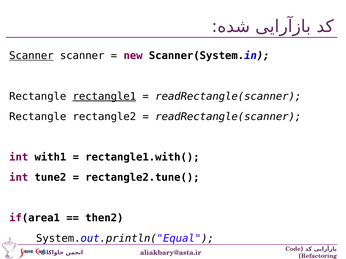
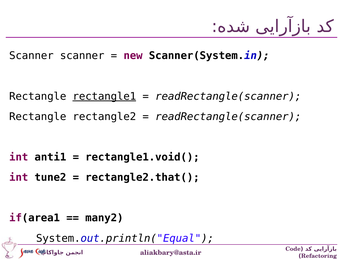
Scanner at (31, 56) underline: present -> none
with1: with1 -> anti1
rectangle1.with(: rectangle1.with( -> rectangle1.void(
rectangle2.tune(: rectangle2.tune( -> rectangle2.that(
then2: then2 -> many2
